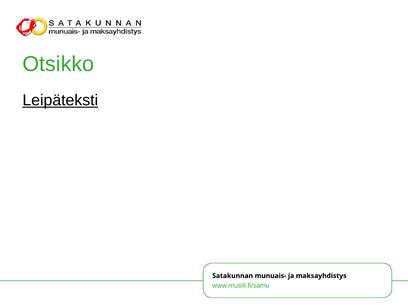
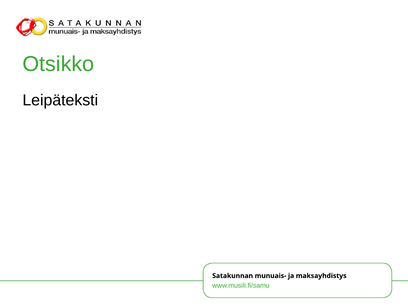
Leipäteksti underline: present -> none
